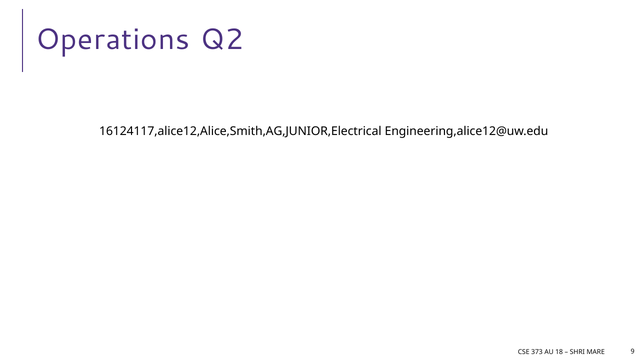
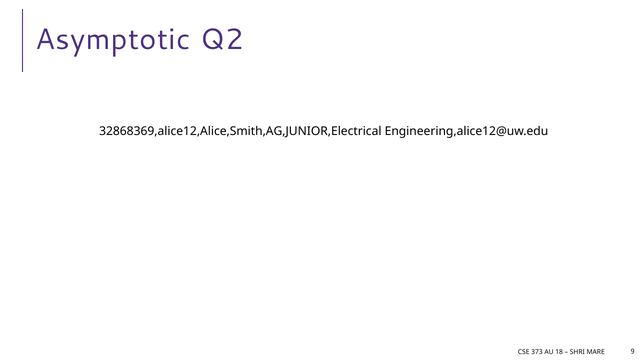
Operations: Operations -> Asymptotic
16124117,alice12,Alice,Smith,AG,JUNIOR,Electrical: 16124117,alice12,Alice,Smith,AG,JUNIOR,Electrical -> 32868369,alice12,Alice,Smith,AG,JUNIOR,Electrical
